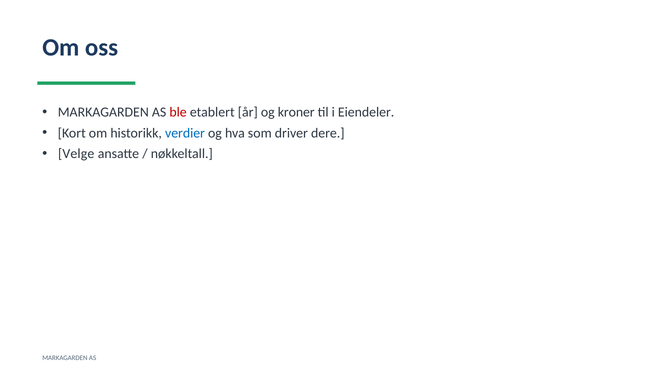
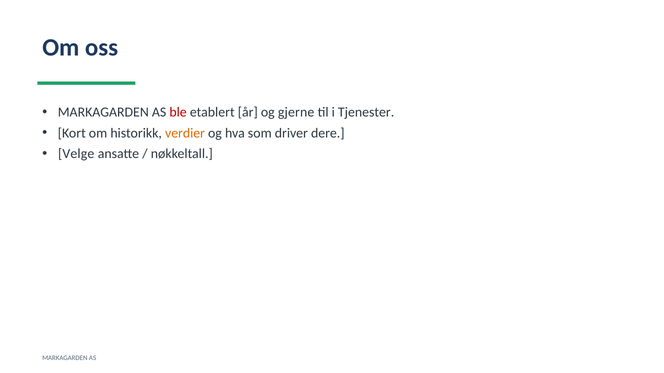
kroner: kroner -> gjerne
Eiendeler: Eiendeler -> Tjenester
verdier colour: blue -> orange
